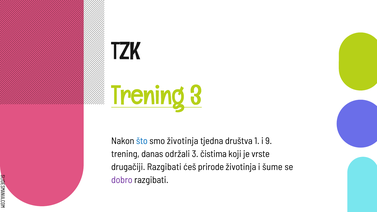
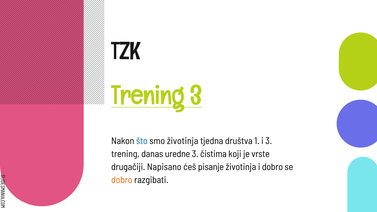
i 9: 9 -> 3
održali: održali -> uredne
drugačiji Razgibati: Razgibati -> Napisano
prirode: prirode -> pisanje
i šume: šume -> dobro
dobro at (122, 180) colour: purple -> orange
